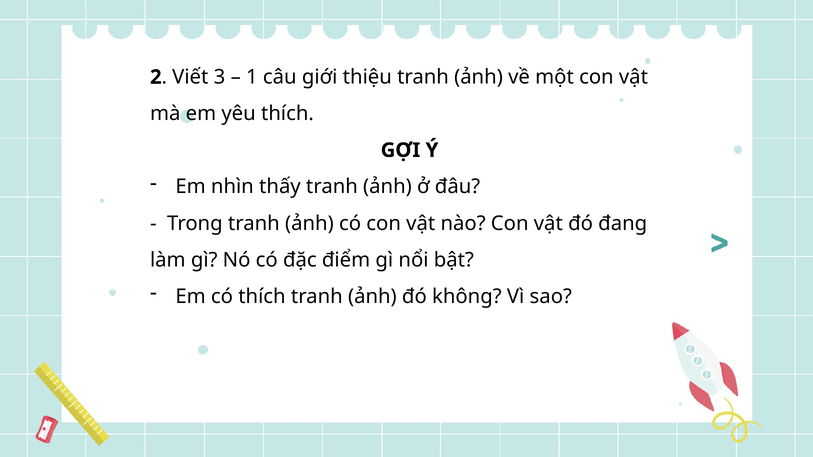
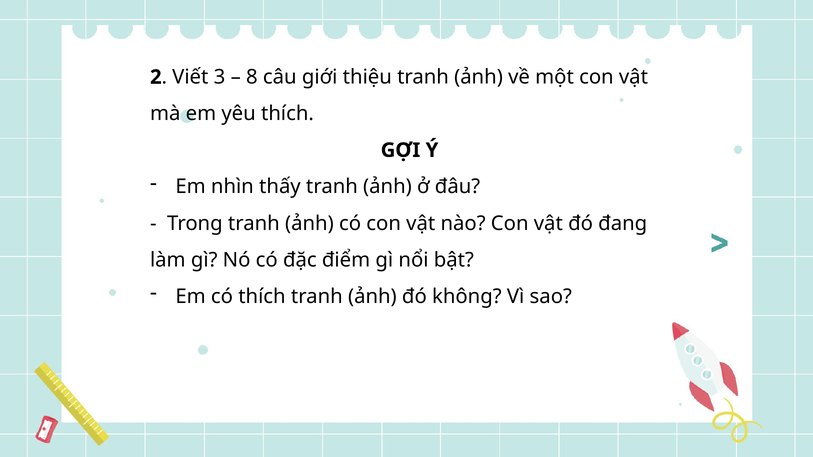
1: 1 -> 8
